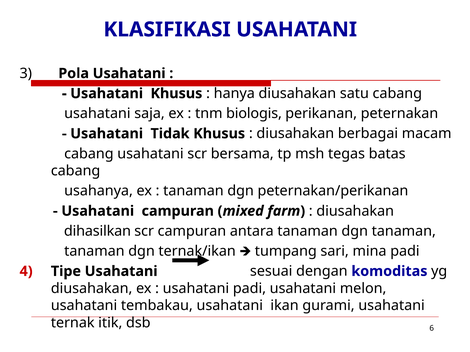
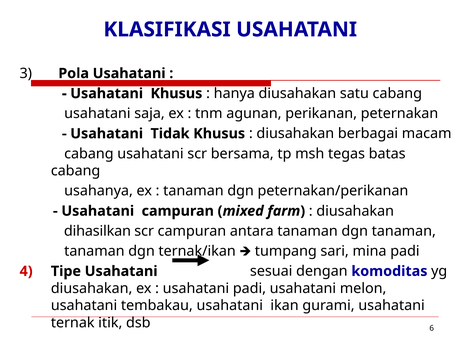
biologis: biologis -> agunan
